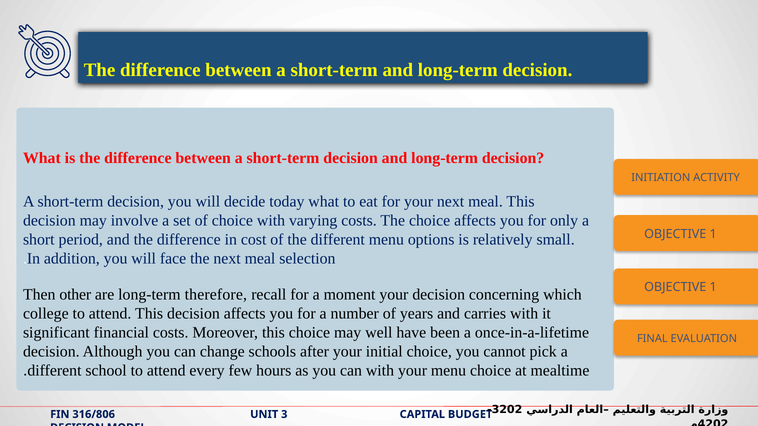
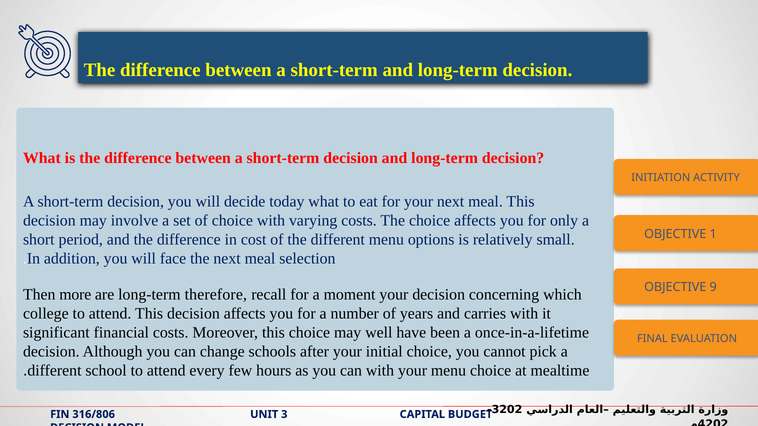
1 at (713, 288): 1 -> 9
other: other -> more
